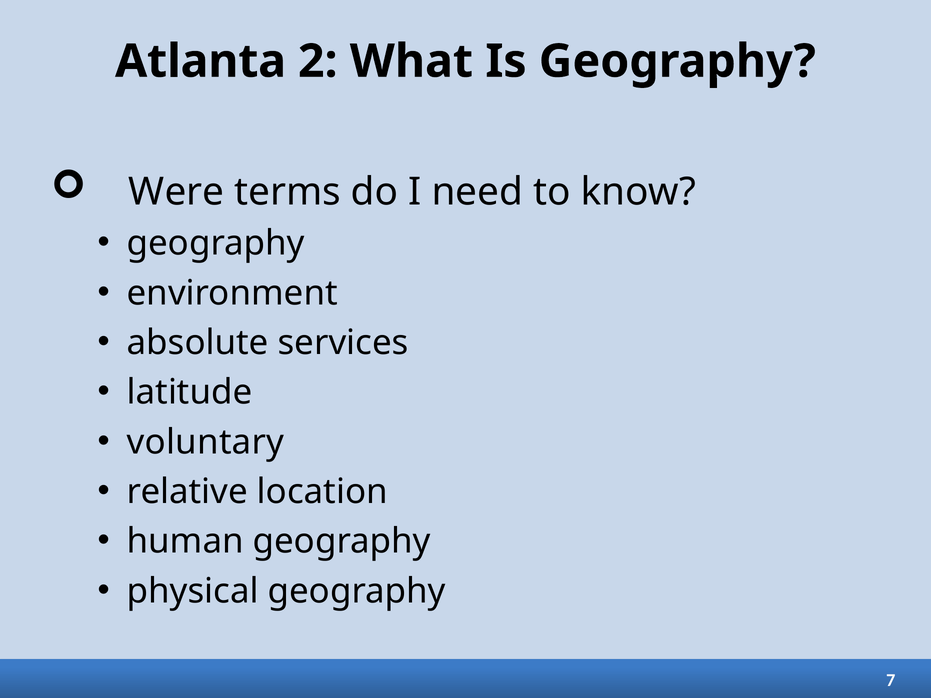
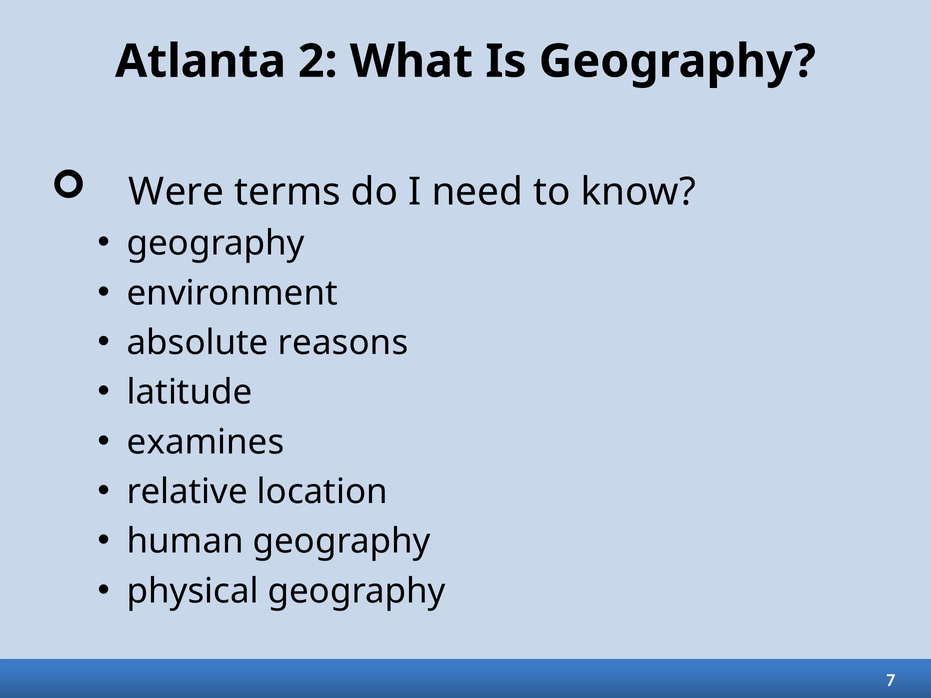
services: services -> reasons
voluntary: voluntary -> examines
